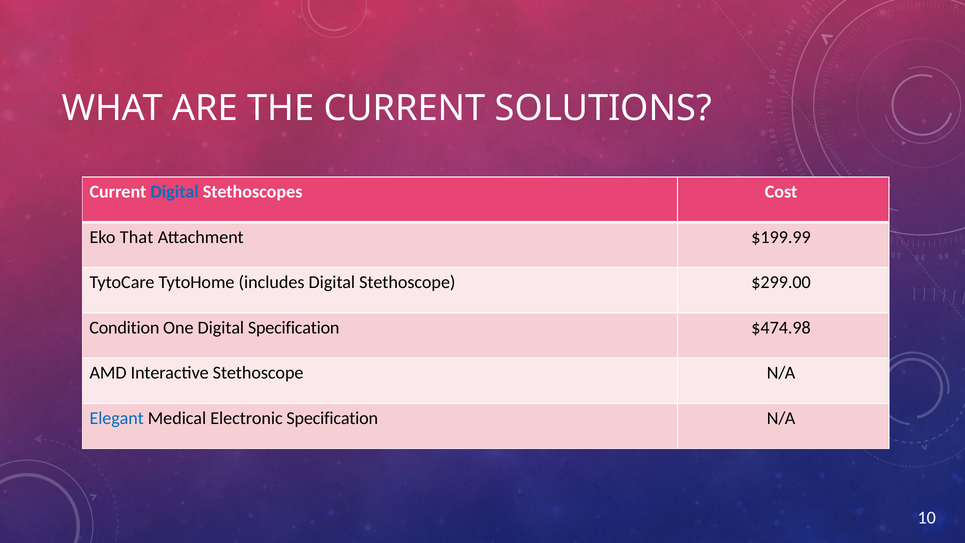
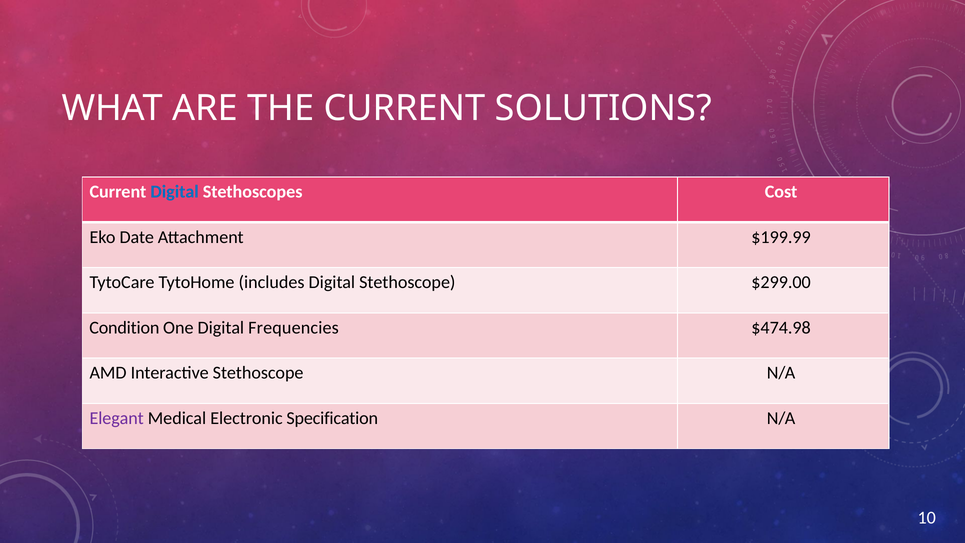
That: That -> Date
Digital Specification: Specification -> Frequencies
Elegant colour: blue -> purple
